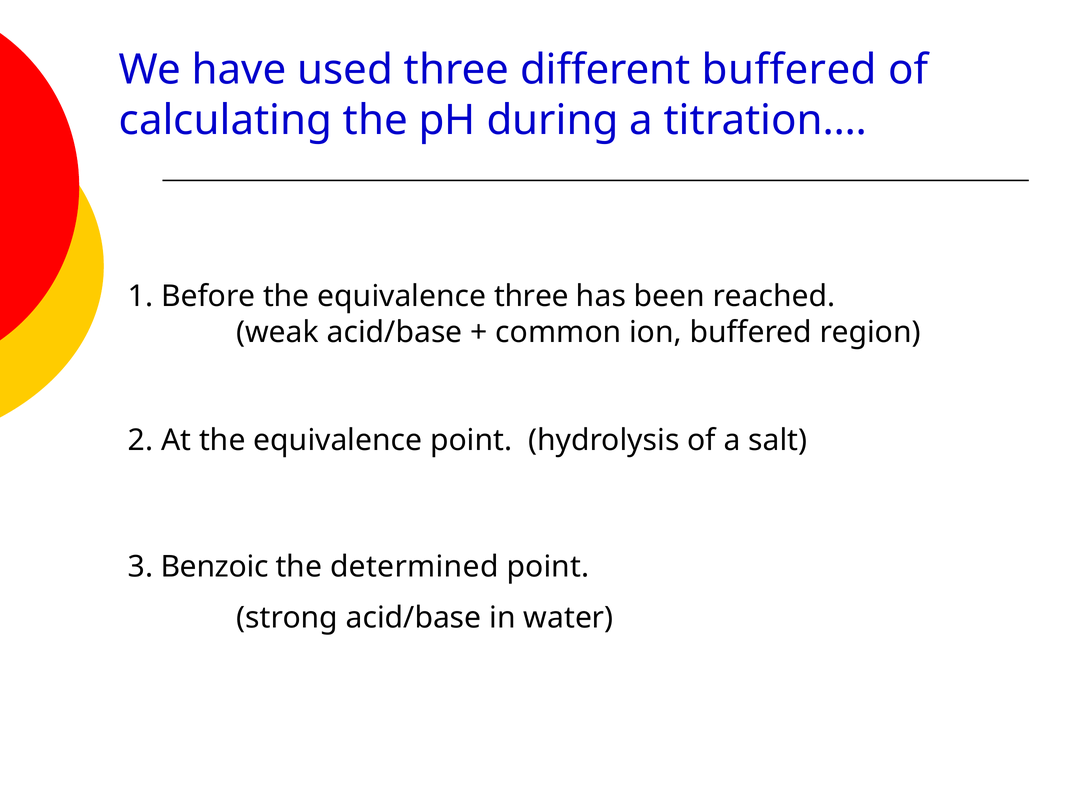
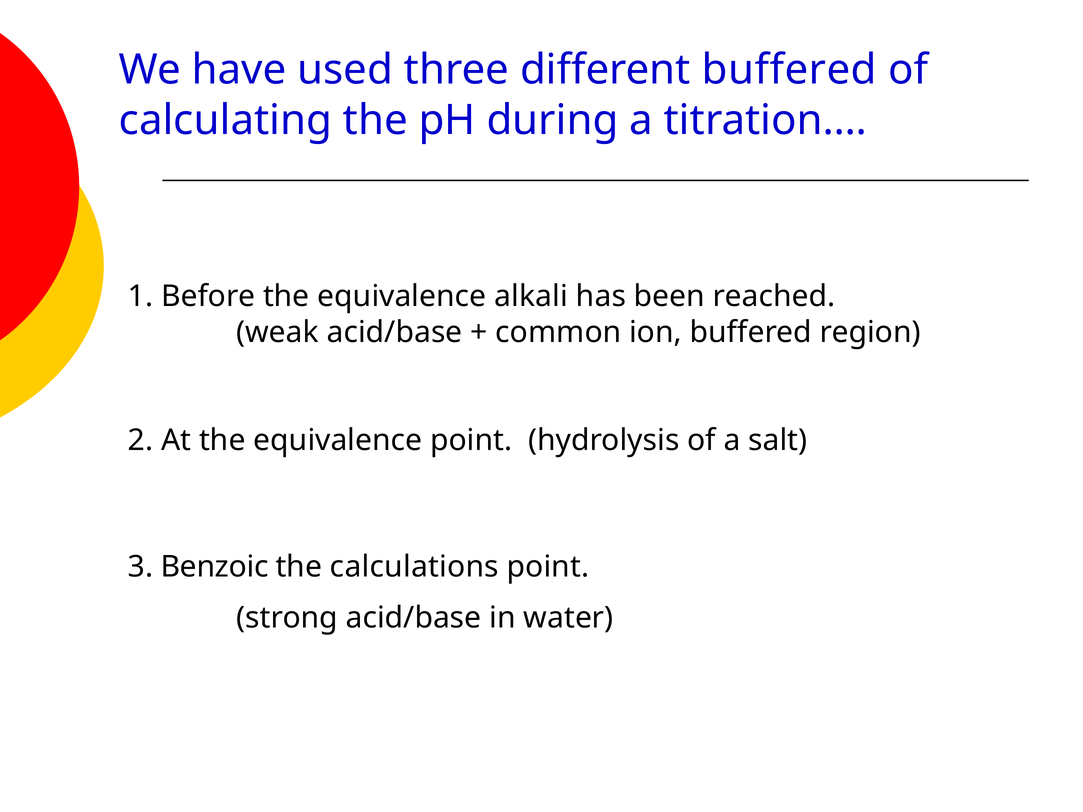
equivalence three: three -> alkali
determined: determined -> calculations
